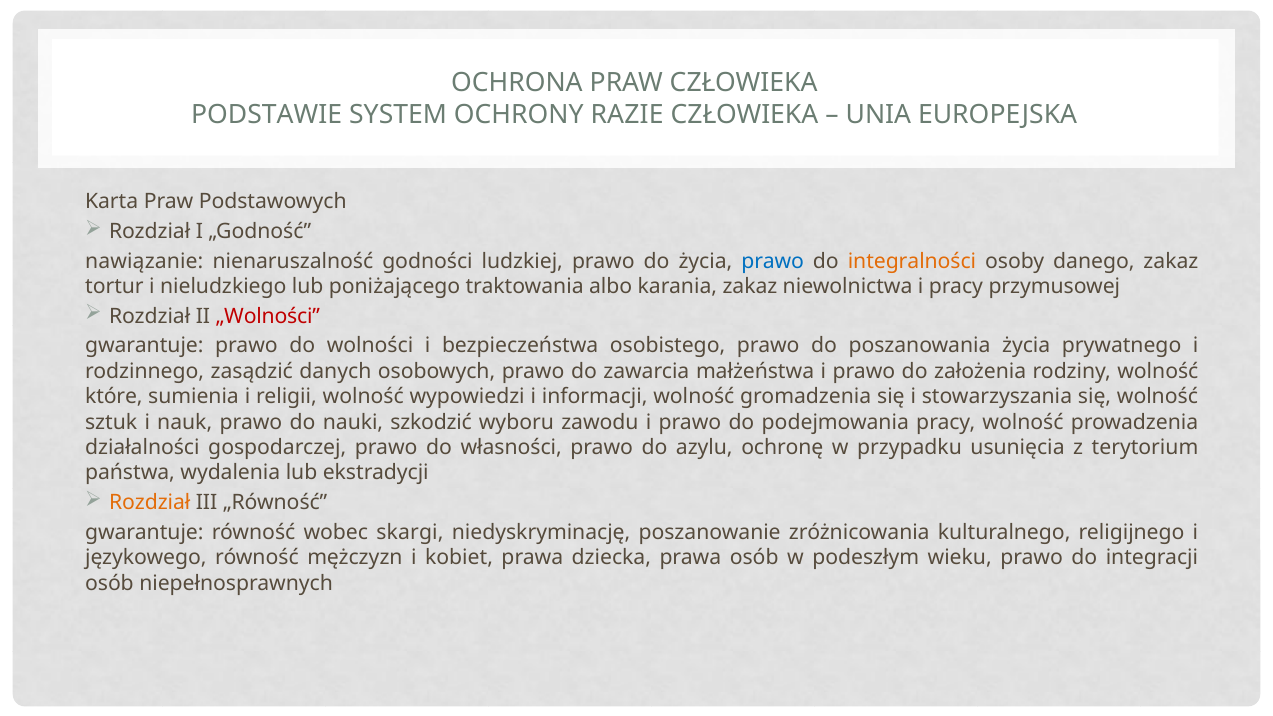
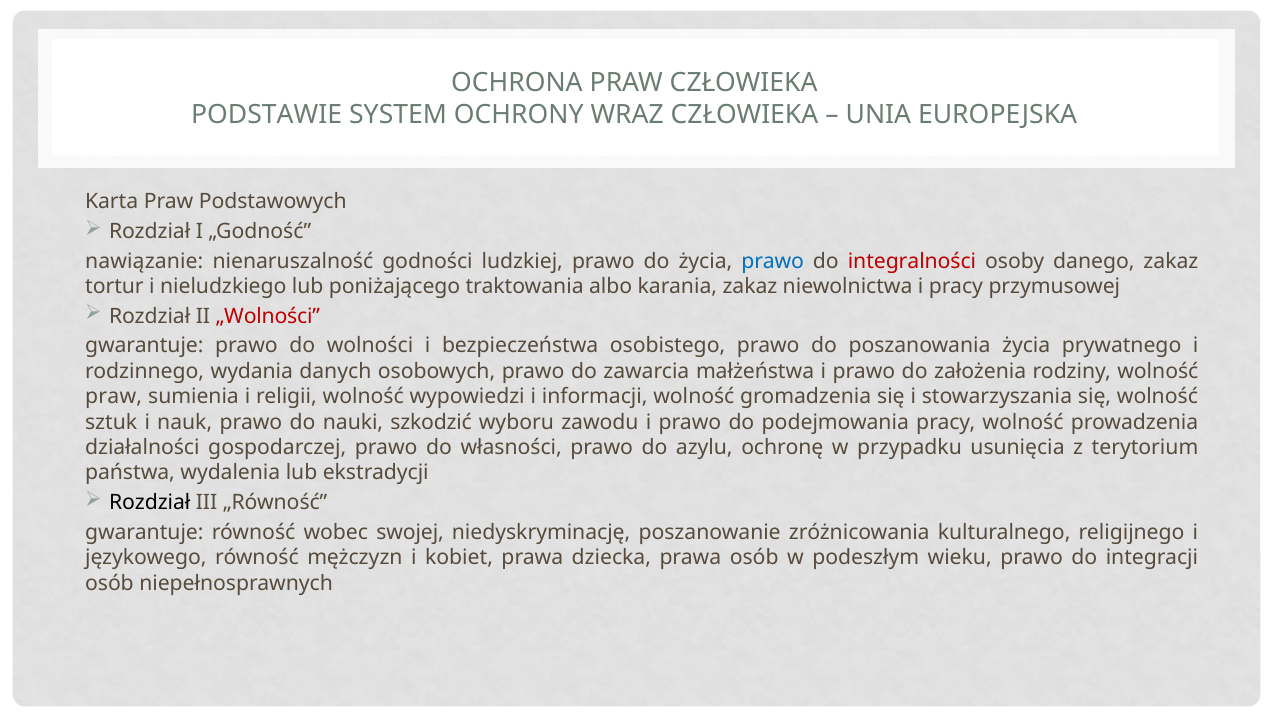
RAZIE: RAZIE -> WRAZ
integralności colour: orange -> red
zasądzić: zasądzić -> wydania
które at (114, 397): które -> praw
Rozdział at (150, 503) colour: orange -> black
skargi: skargi -> swojej
